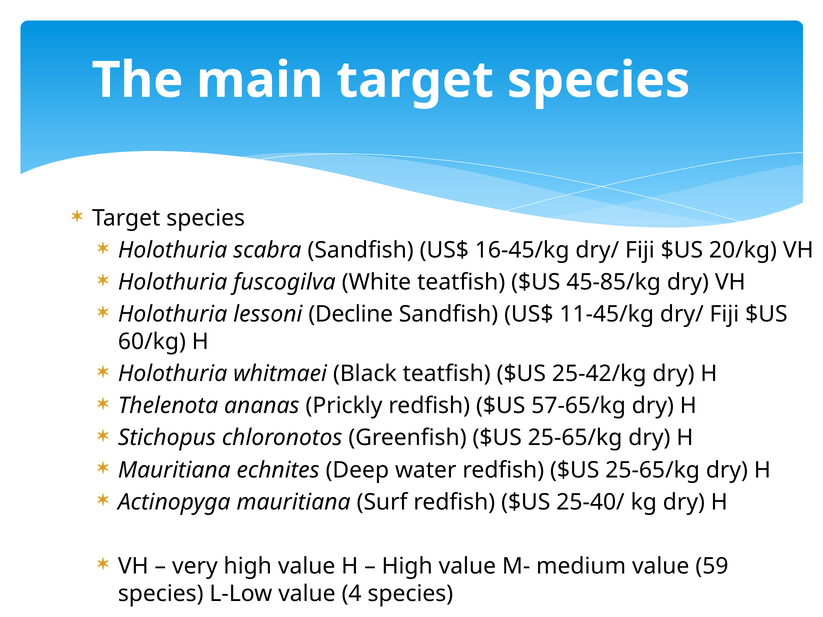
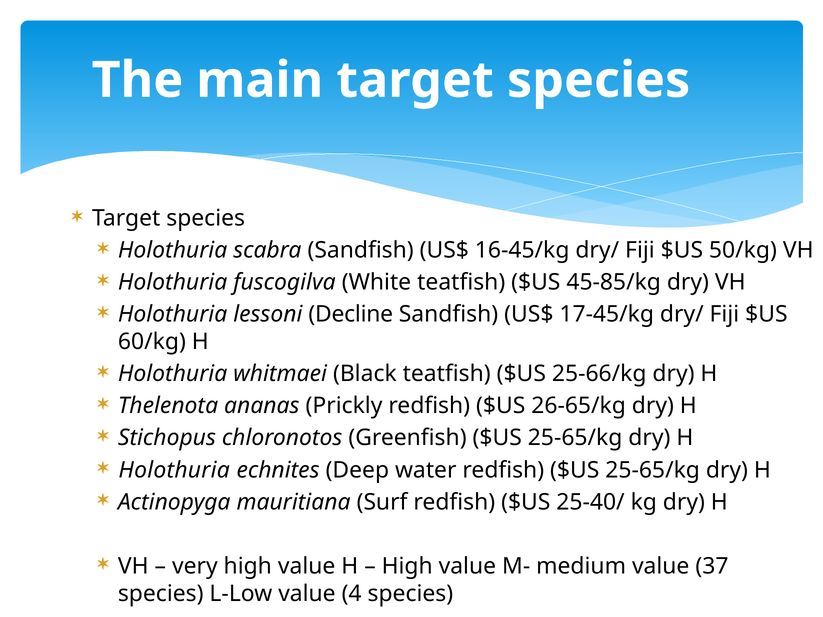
20/kg: 20/kg -> 50/kg
11-45/kg: 11-45/kg -> 17-45/kg
25-42/kg: 25-42/kg -> 25-66/kg
57-65/kg: 57-65/kg -> 26-65/kg
Mauritiana at (174, 470): Mauritiana -> Holothuria
59: 59 -> 37
